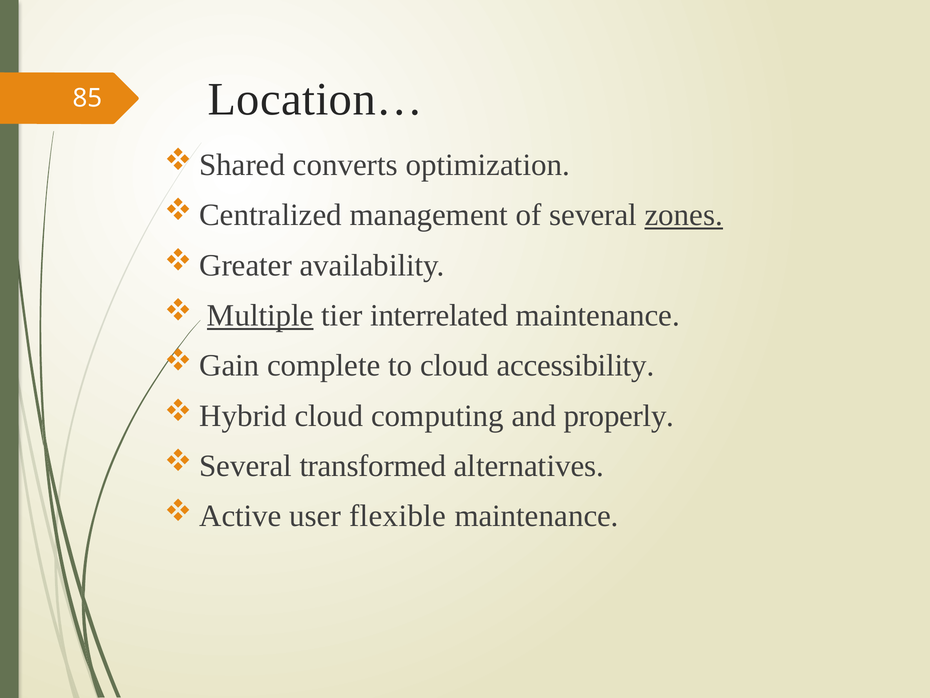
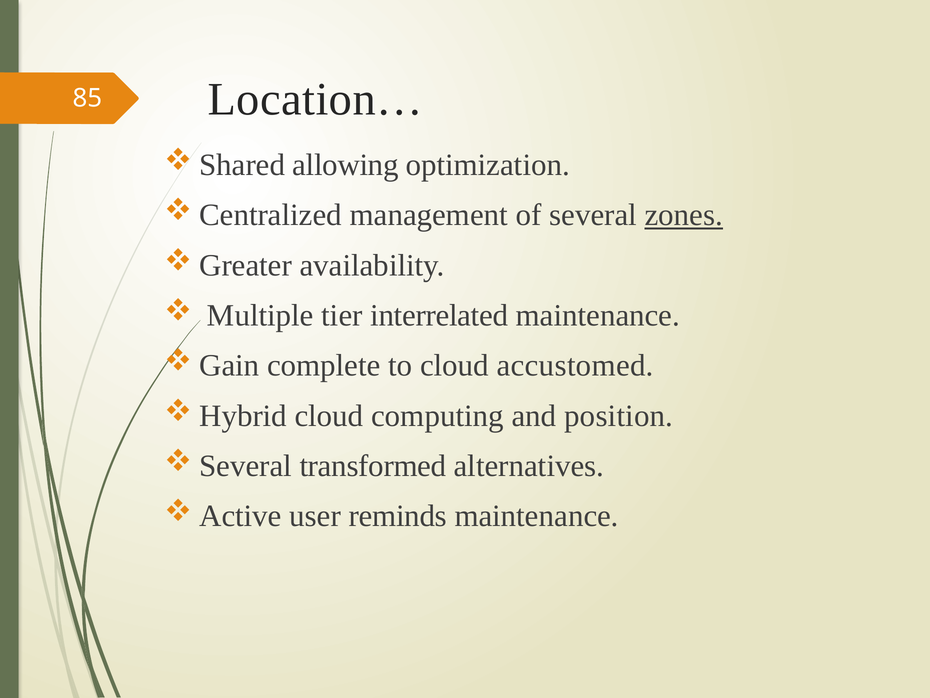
converts: converts -> allowing
Multiple underline: present -> none
accessibility: accessibility -> accustomed
properly: properly -> position
flexible: flexible -> reminds
